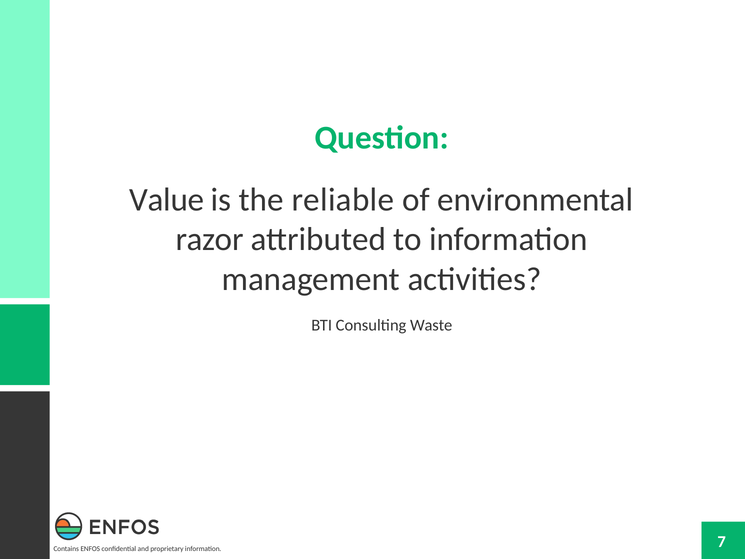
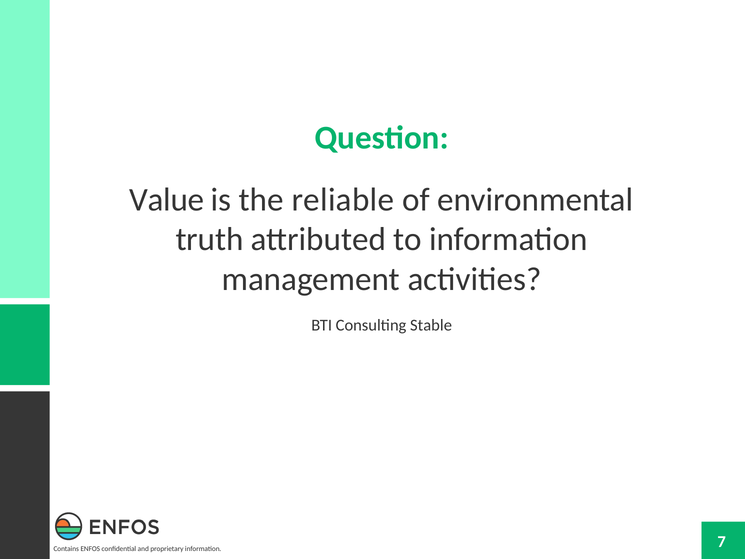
razor: razor -> truth
Waste: Waste -> Stable
